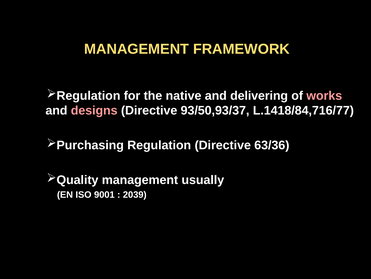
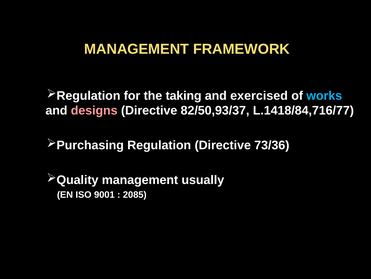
native: native -> taking
delivering: delivering -> exercised
works colour: pink -> light blue
93/50,93/37: 93/50,93/37 -> 82/50,93/37
63/36: 63/36 -> 73/36
2039: 2039 -> 2085
